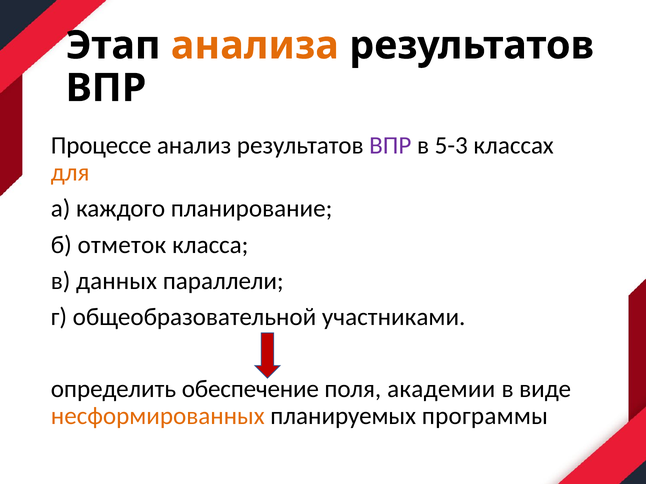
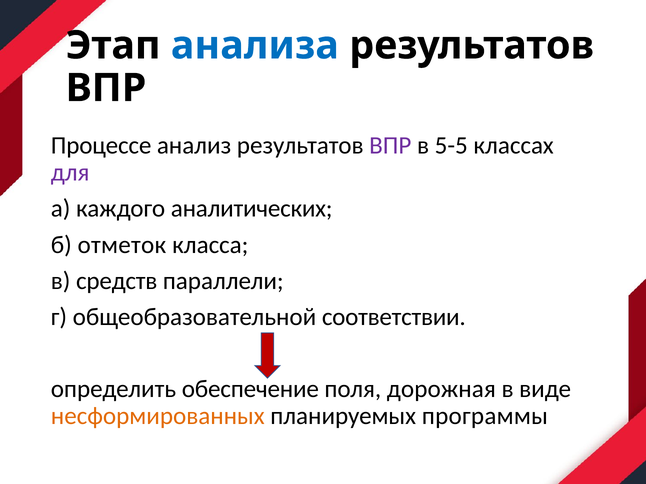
анализа colour: orange -> blue
5-3: 5-3 -> 5-5
для colour: orange -> purple
планирование: планирование -> аналитических
данных: данных -> средств
участниками: участниками -> соответствии
академии: академии -> дорожная
